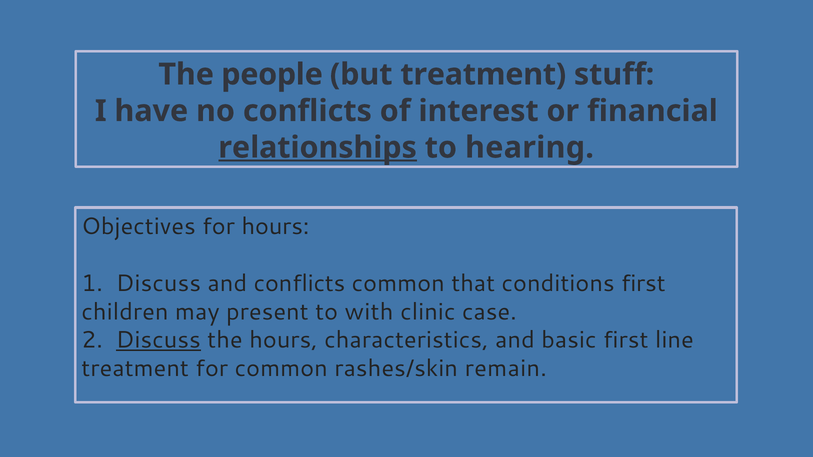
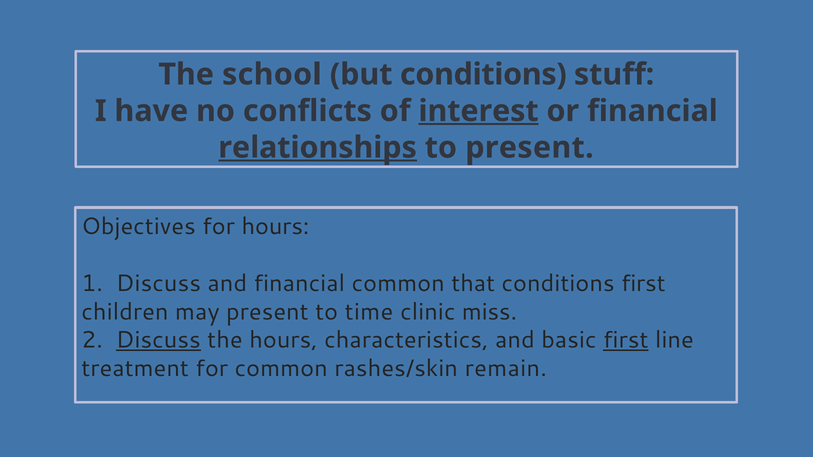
people: people -> school
but treatment: treatment -> conditions
interest underline: none -> present
to hearing: hearing -> present
and conflicts: conflicts -> financial
with: with -> time
case: case -> miss
first at (626, 340) underline: none -> present
